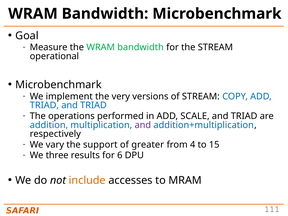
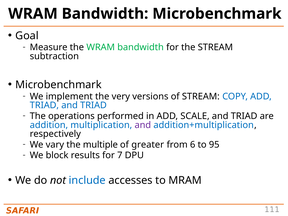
operational: operational -> subtraction
support: support -> multiple
4: 4 -> 6
15: 15 -> 95
three: three -> block
6: 6 -> 7
include colour: orange -> blue
